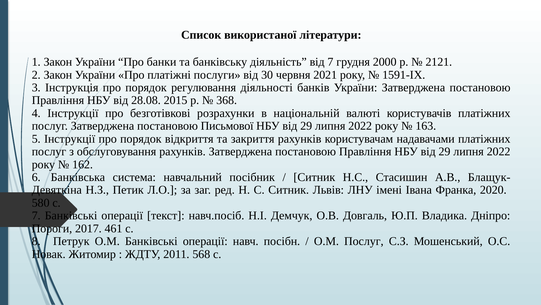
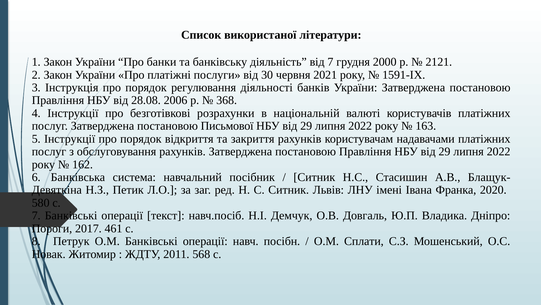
2015: 2015 -> 2006
О.М Послуг: Послуг -> Сплати
